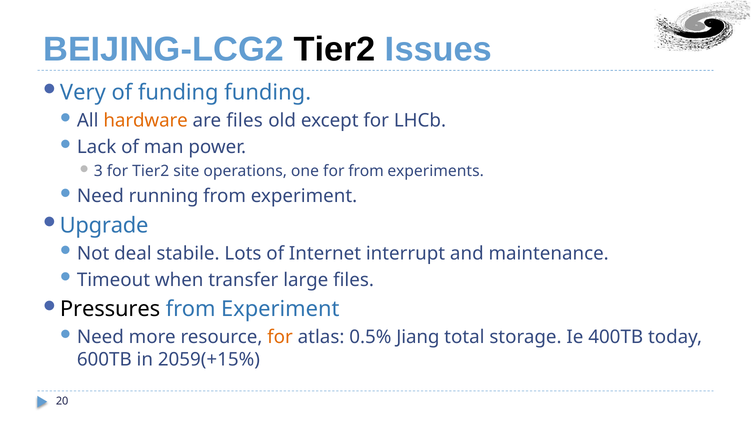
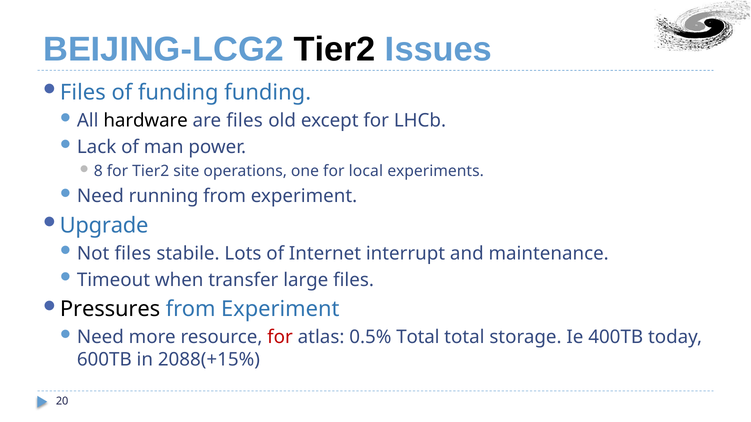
Very at (83, 93): Very -> Files
hardware colour: orange -> black
3: 3 -> 8
for from: from -> local
Not deal: deal -> files
for at (280, 338) colour: orange -> red
0.5% Jiang: Jiang -> Total
2059(+15%: 2059(+15% -> 2088(+15%
